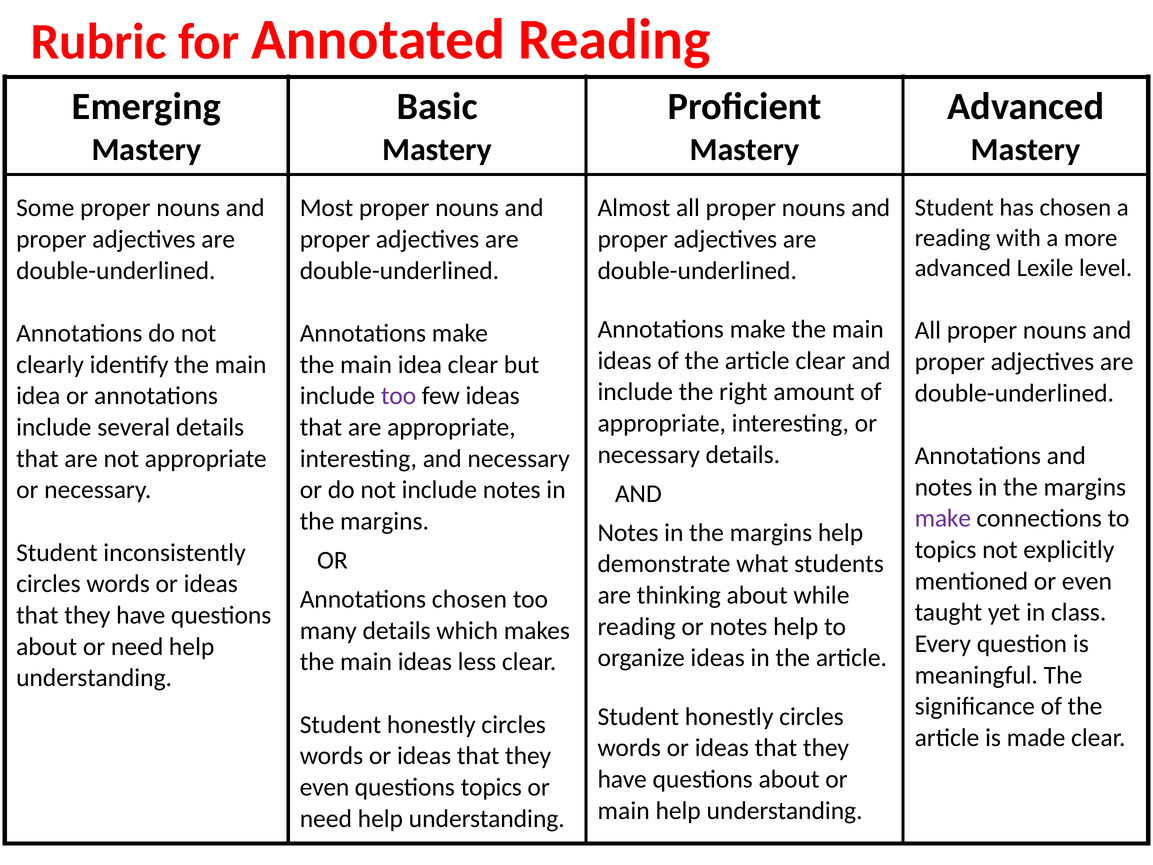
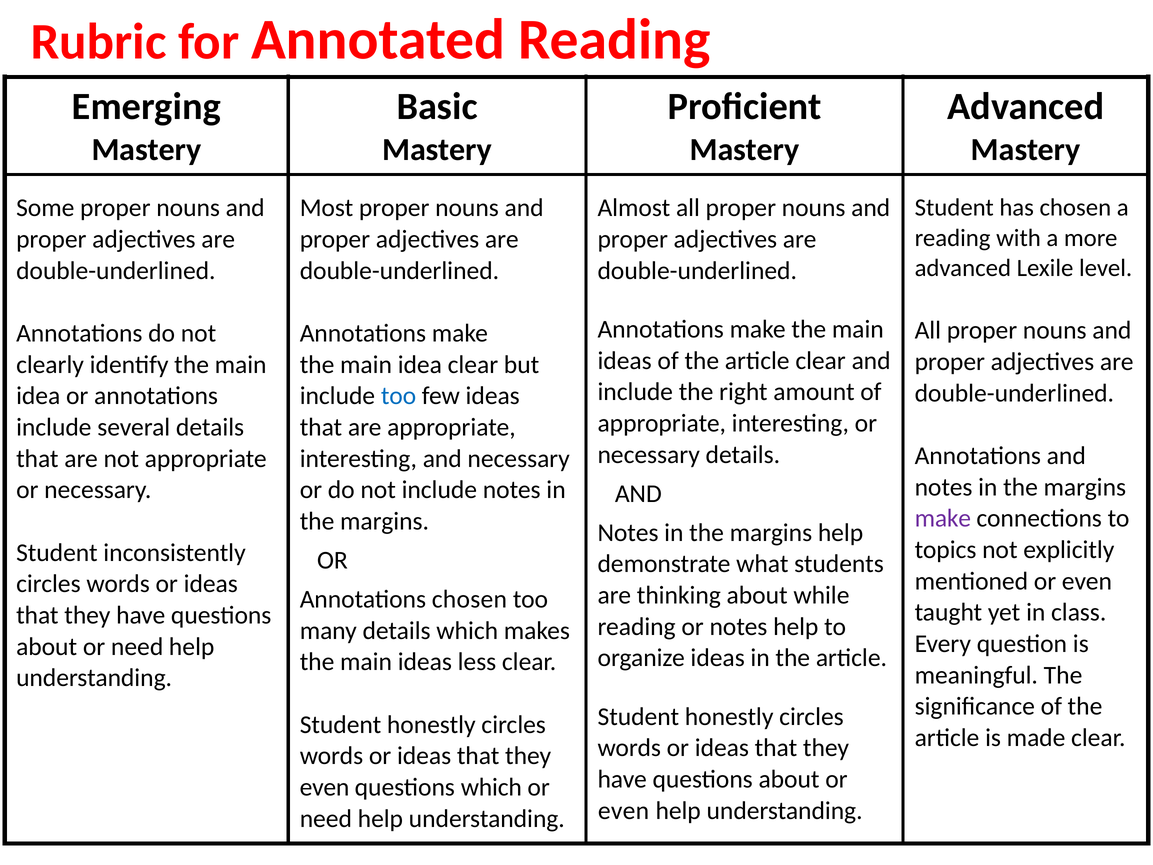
too at (399, 396) colour: purple -> blue
questions topics: topics -> which
main at (624, 810): main -> even
